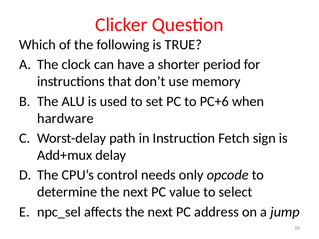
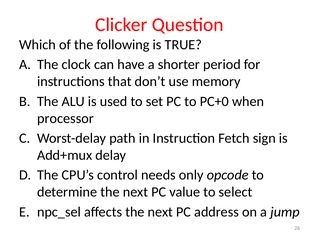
PC+6: PC+6 -> PC+0
hardware: hardware -> processor
